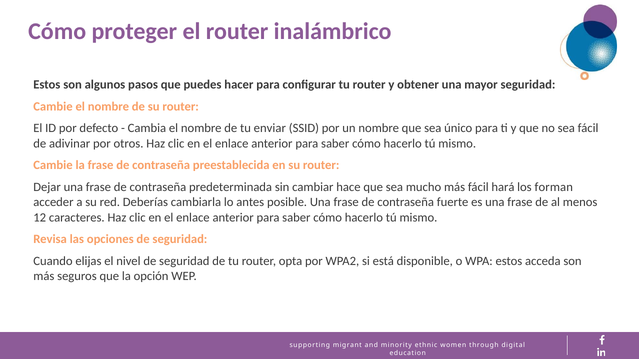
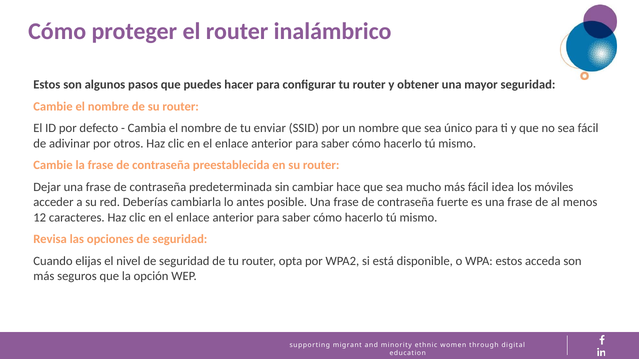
hará: hará -> idea
forman: forman -> móviles
